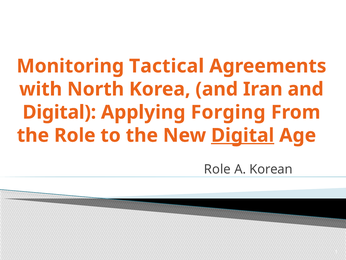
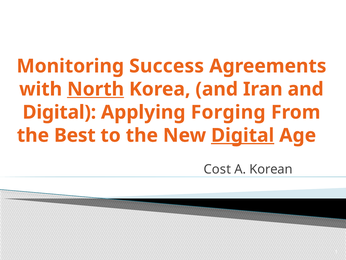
Tactical: Tactical -> Success
North underline: none -> present
the Role: Role -> Best
Role at (217, 169): Role -> Cost
